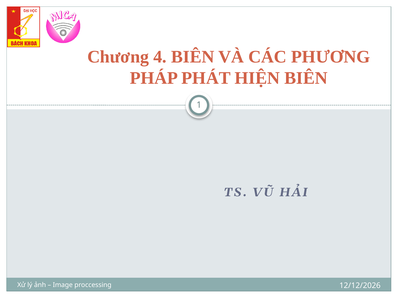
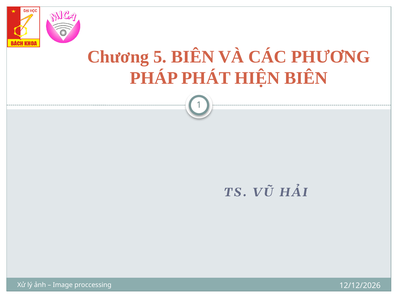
4: 4 -> 5
